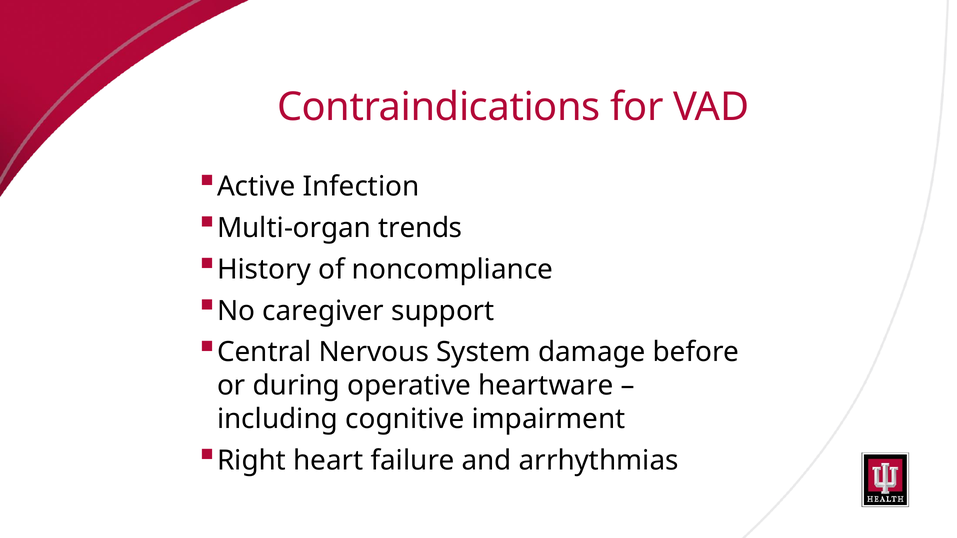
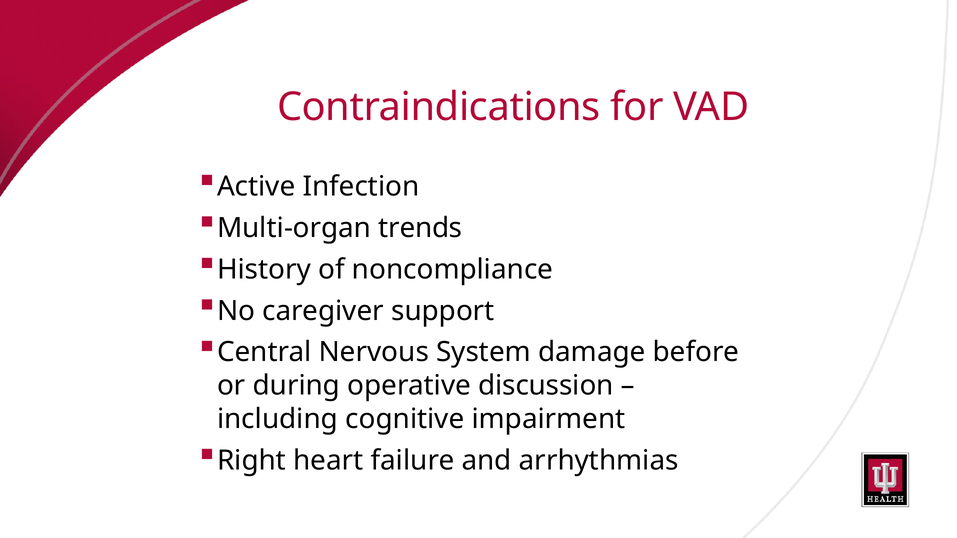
heartware: heartware -> discussion
